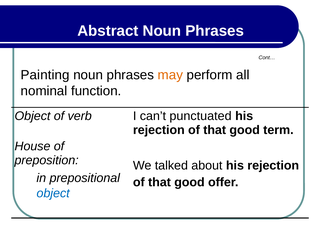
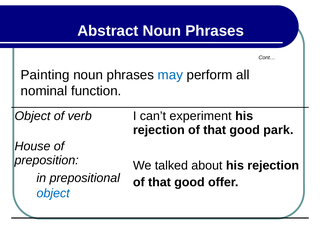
may colour: orange -> blue
punctuated: punctuated -> experiment
term: term -> park
